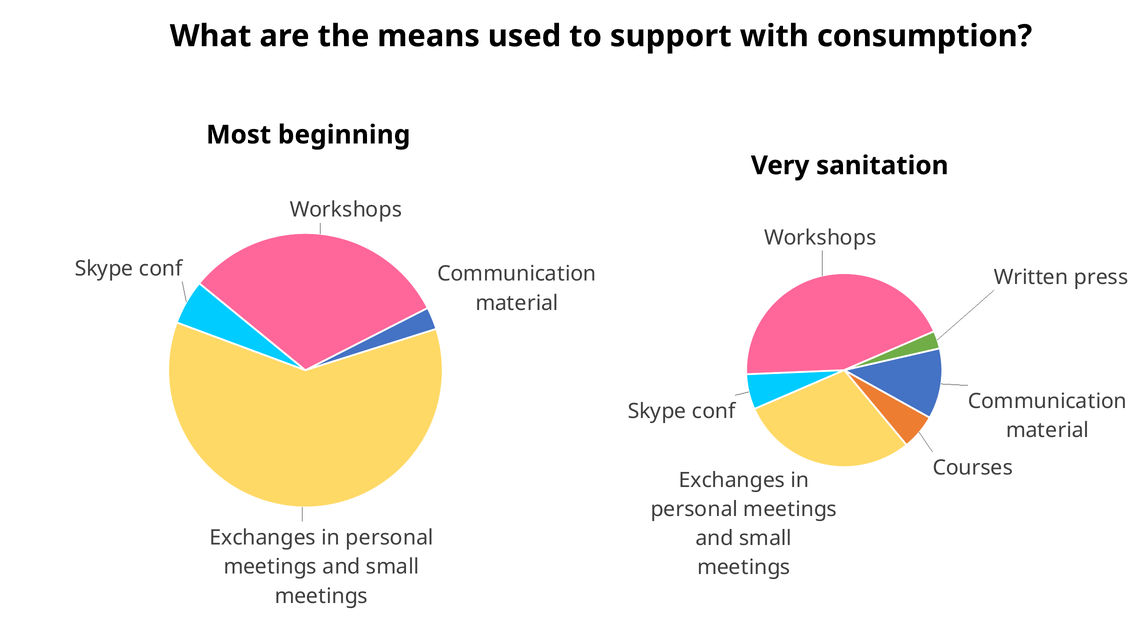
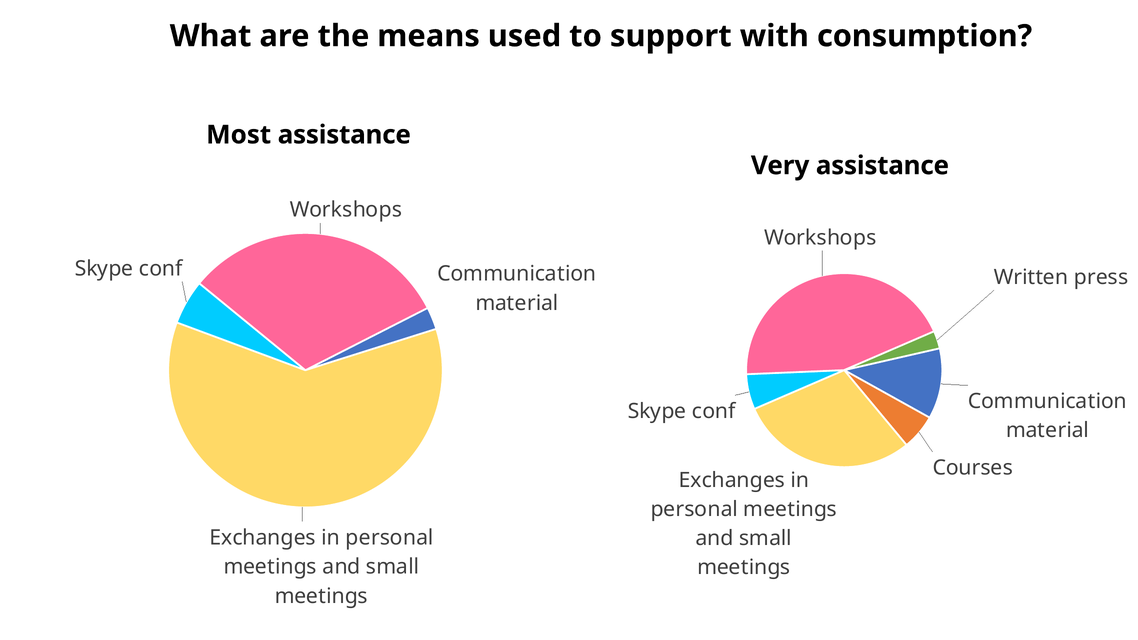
Most beginning: beginning -> assistance
Very sanitation: sanitation -> assistance
